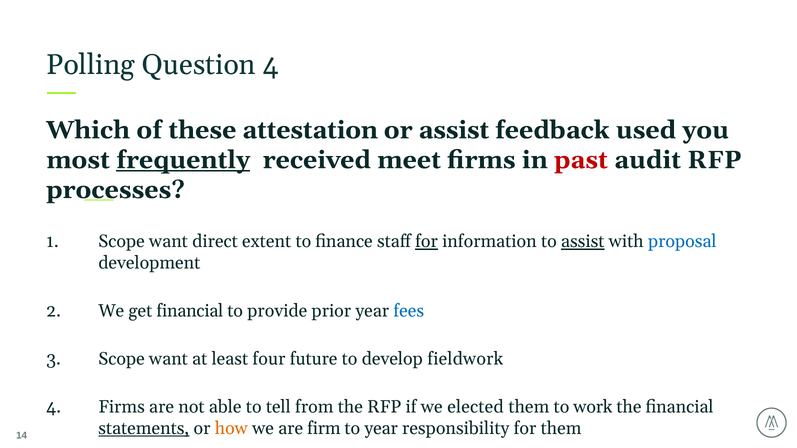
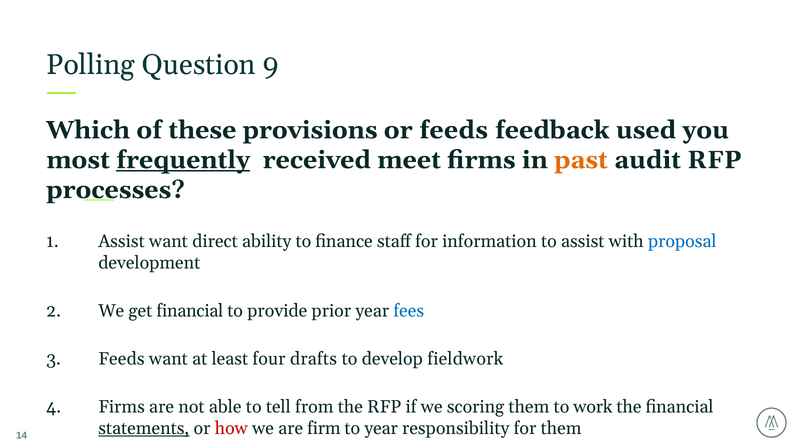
Question 4: 4 -> 9
attestation: attestation -> provisions
or assist: assist -> feeds
past colour: red -> orange
Scope at (122, 242): Scope -> Assist
extent: extent -> ability
for at (426, 242) underline: present -> none
assist at (583, 242) underline: present -> none
3 Scope: Scope -> Feeds
future: future -> drafts
elected: elected -> scoring
how colour: orange -> red
